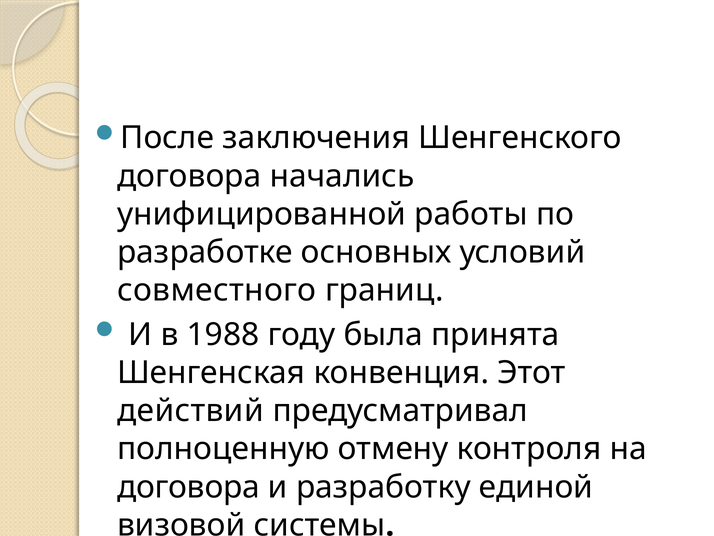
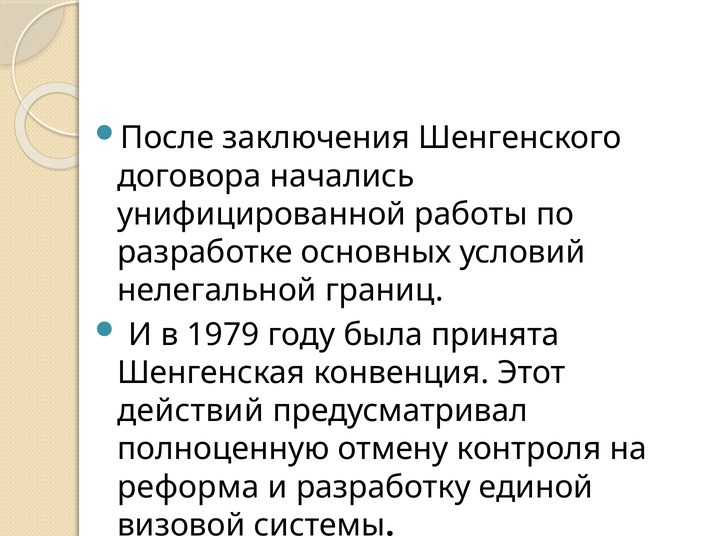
совместного: совместного -> нелегальной
1988: 1988 -> 1979
договора at (189, 487): договора -> реформа
